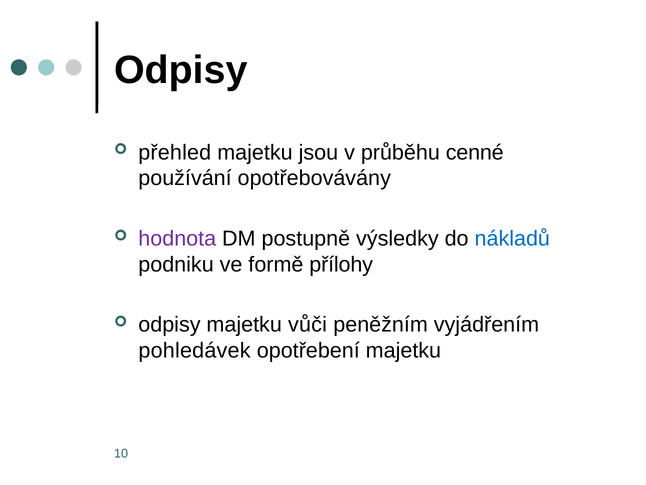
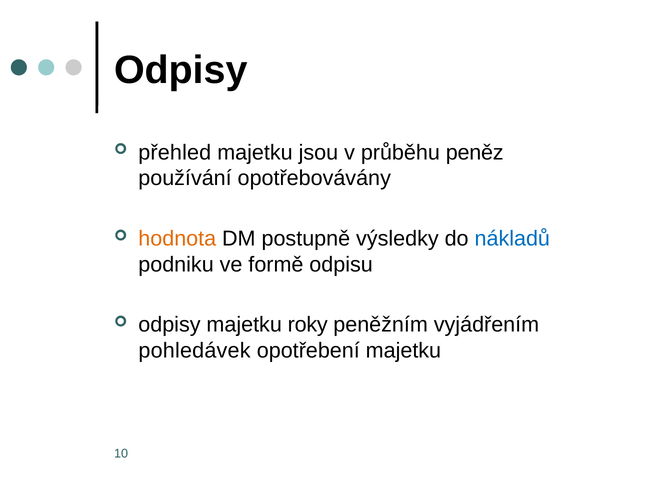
cenné: cenné -> peněz
hodnota colour: purple -> orange
přílohy: přílohy -> odpisu
vůči: vůči -> roky
